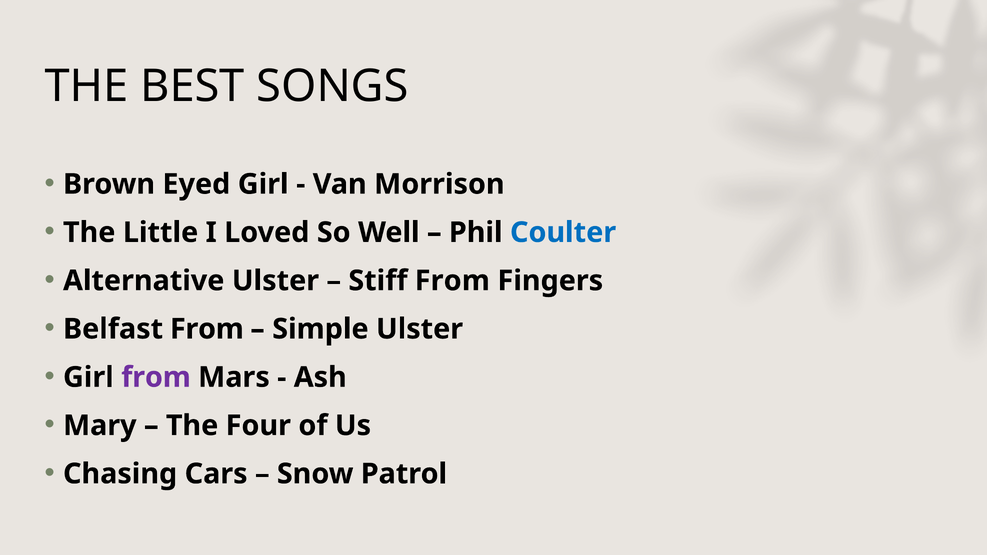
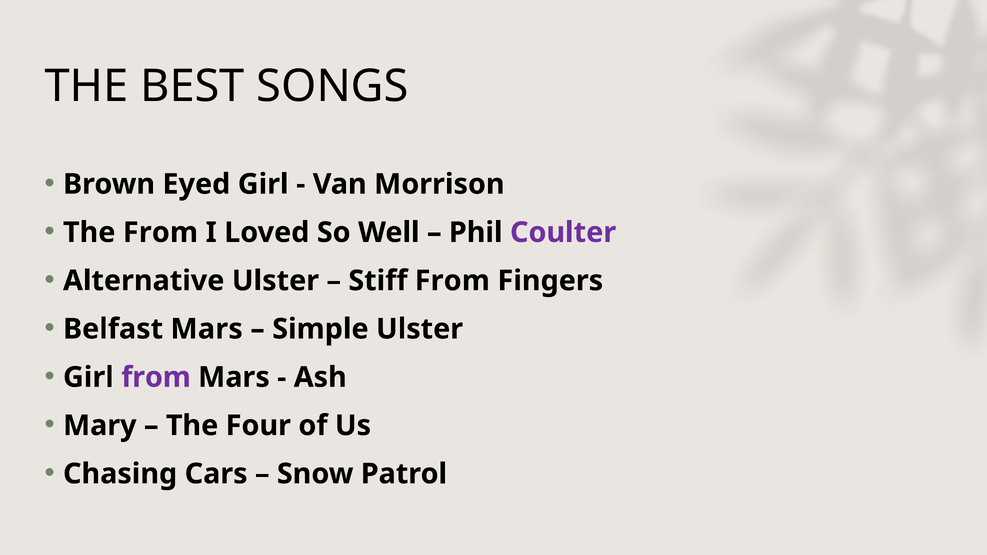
The Little: Little -> From
Coulter colour: blue -> purple
Belfast From: From -> Mars
